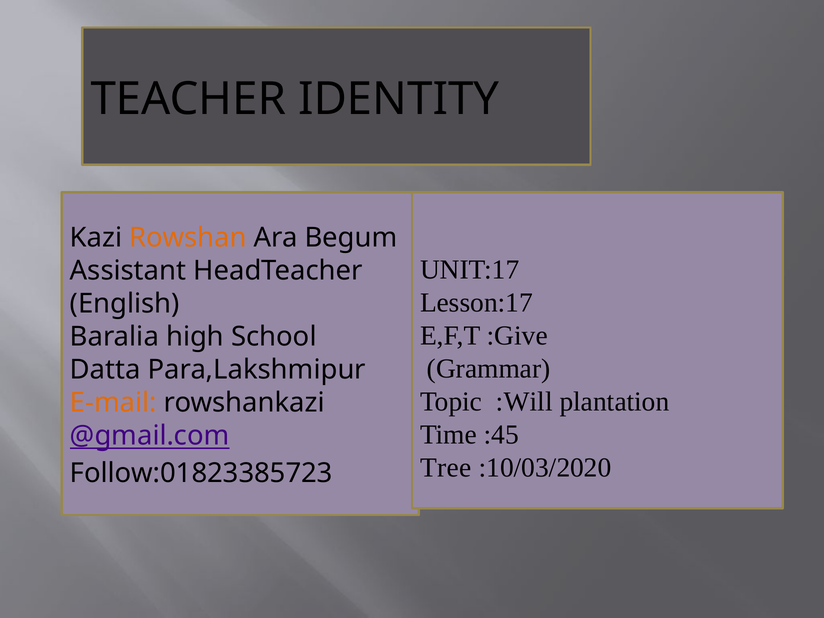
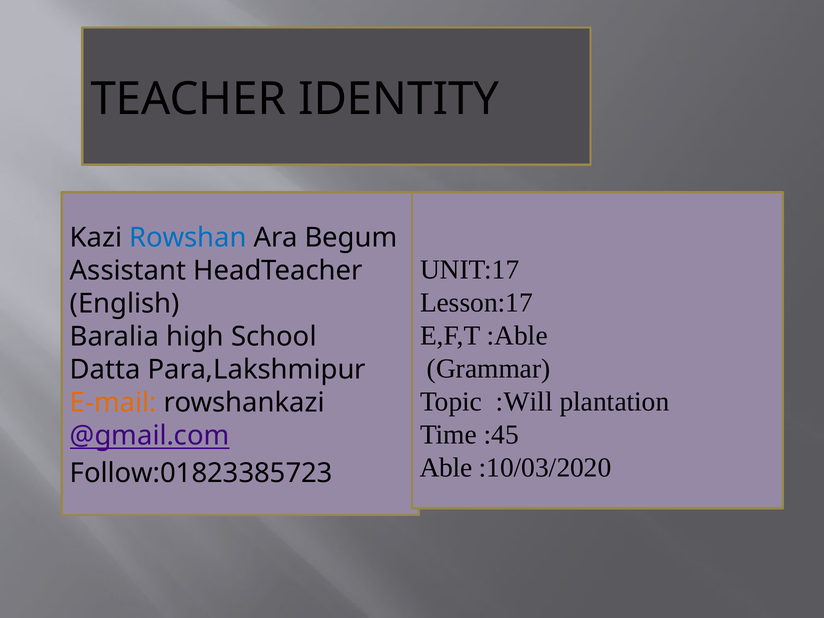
Rowshan colour: orange -> blue
:Give: :Give -> :Able
Tree: Tree -> Able
